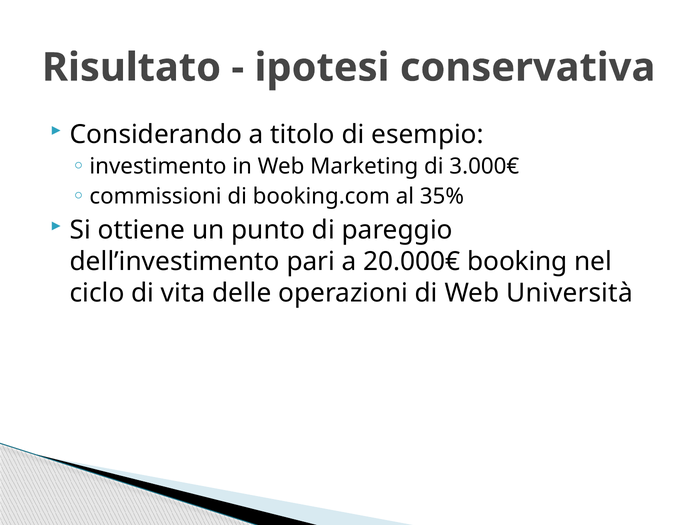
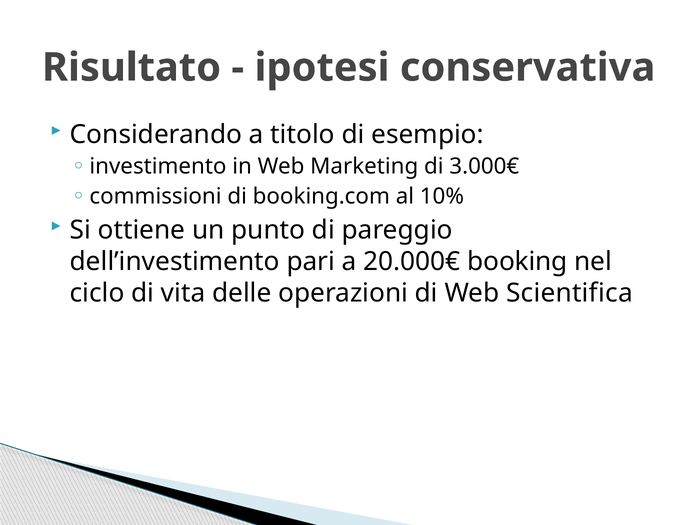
35%: 35% -> 10%
Università: Università -> Scientifica
